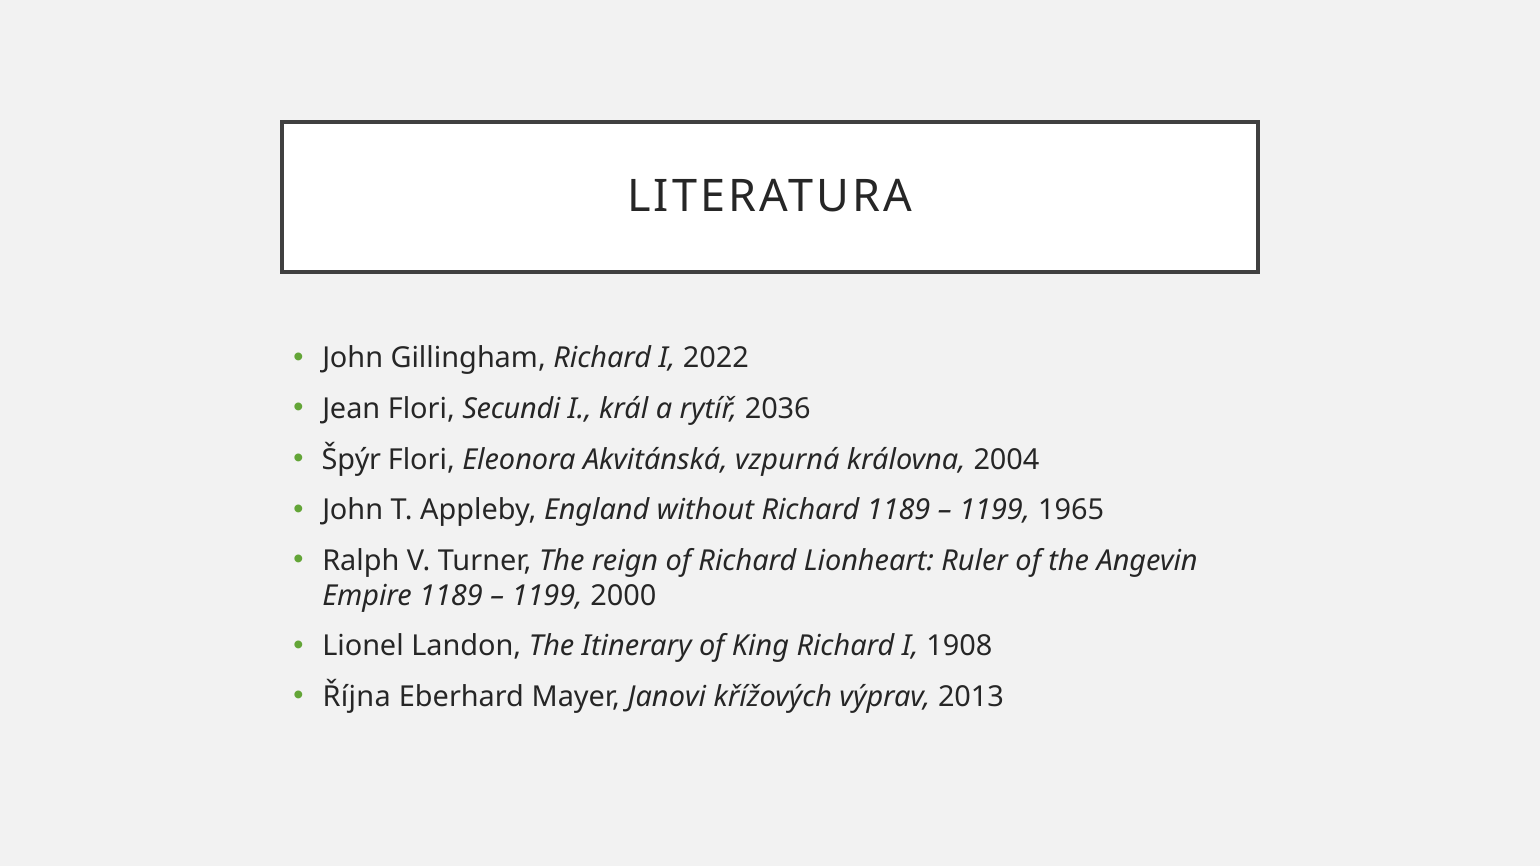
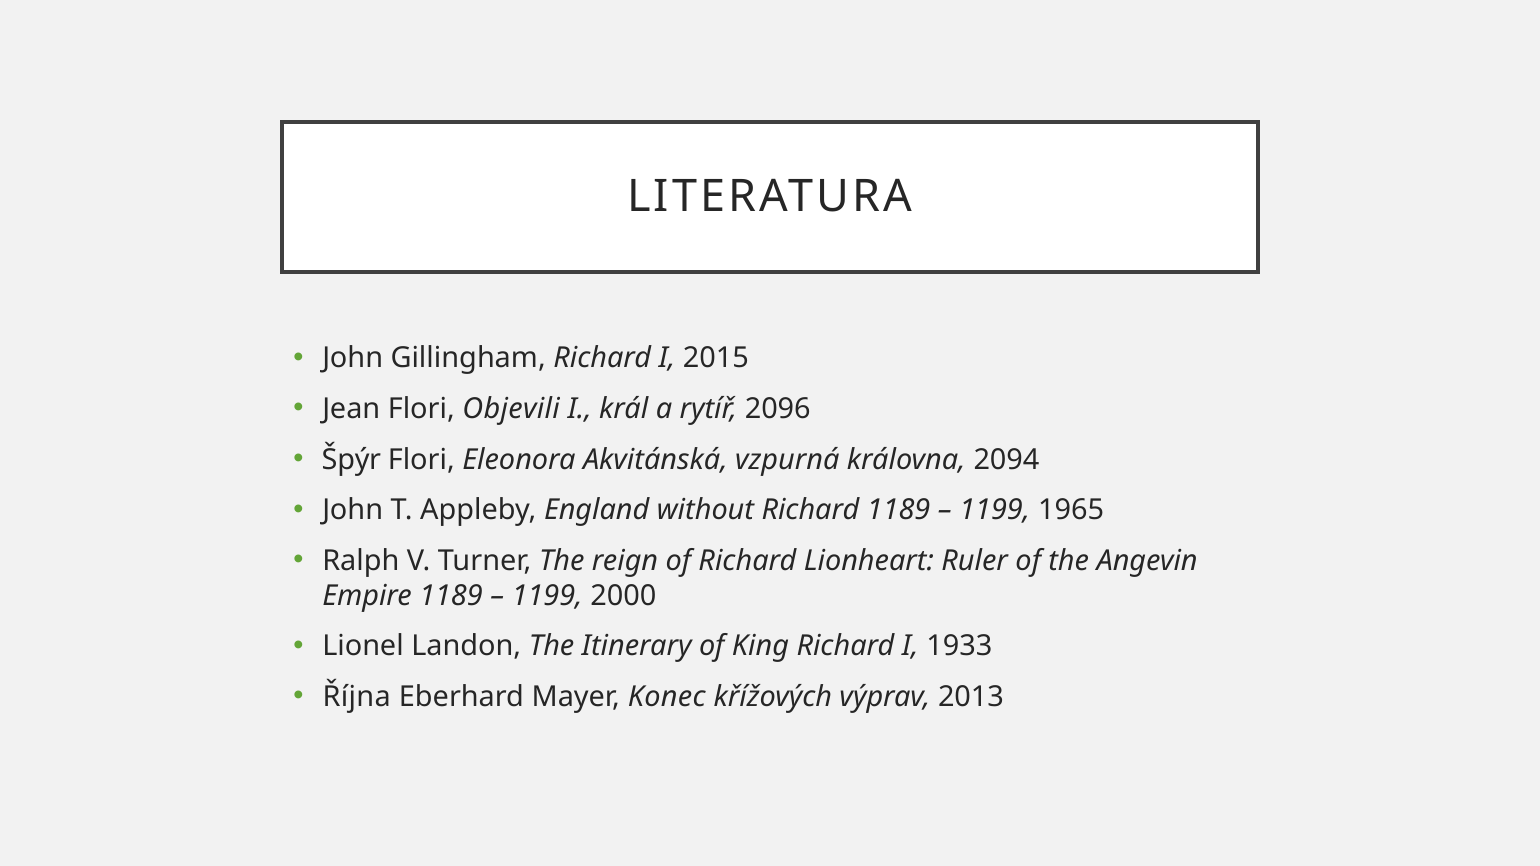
2022: 2022 -> 2015
Secundi: Secundi -> Objevili
2036: 2036 -> 2096
2004: 2004 -> 2094
1908: 1908 -> 1933
Janovi: Janovi -> Konec
